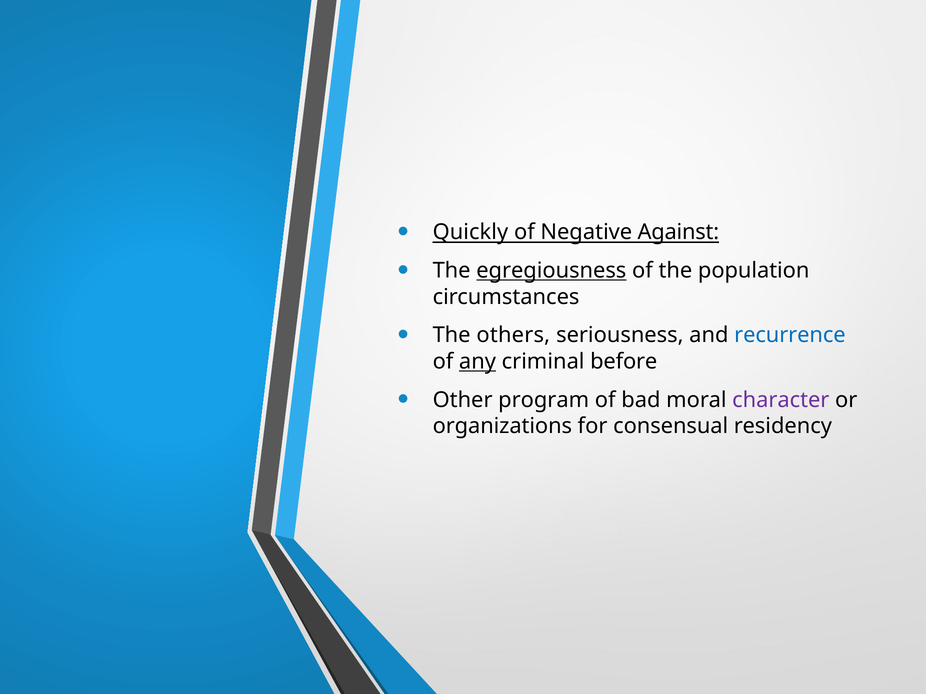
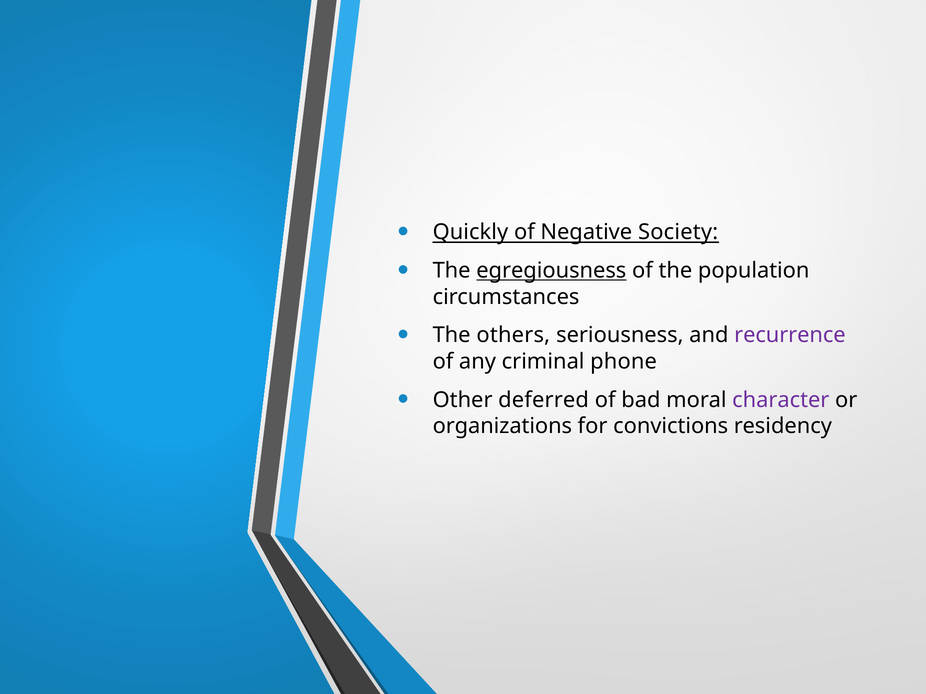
Against: Against -> Society
recurrence colour: blue -> purple
any underline: present -> none
before: before -> phone
program: program -> deferred
consensual: consensual -> convictions
